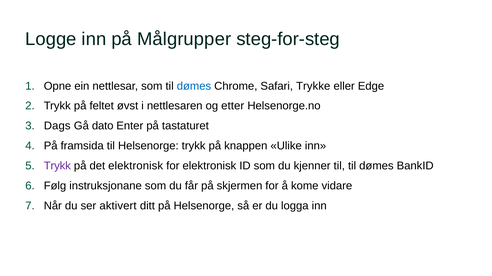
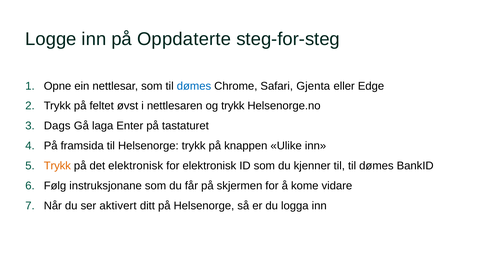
Målgrupper: Målgrupper -> Oppdaterte
Trykke: Trykke -> Gjenta
og etter: etter -> trykk
dato: dato -> laga
Trykk at (57, 166) colour: purple -> orange
